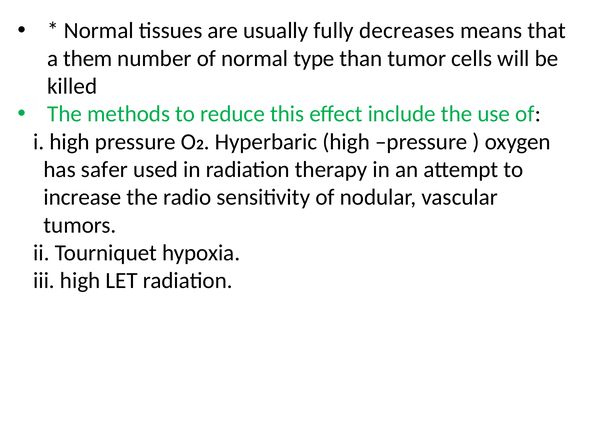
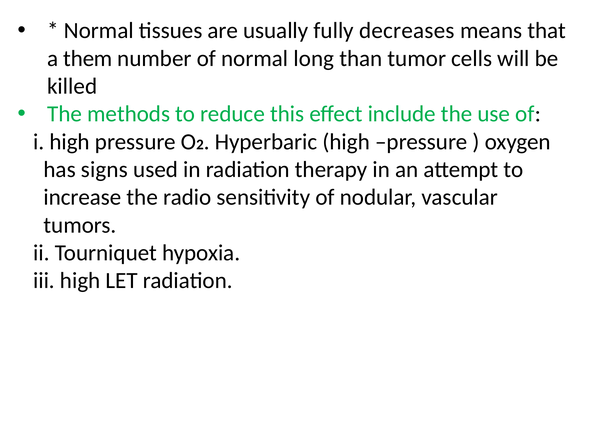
type: type -> long
safer: safer -> signs
